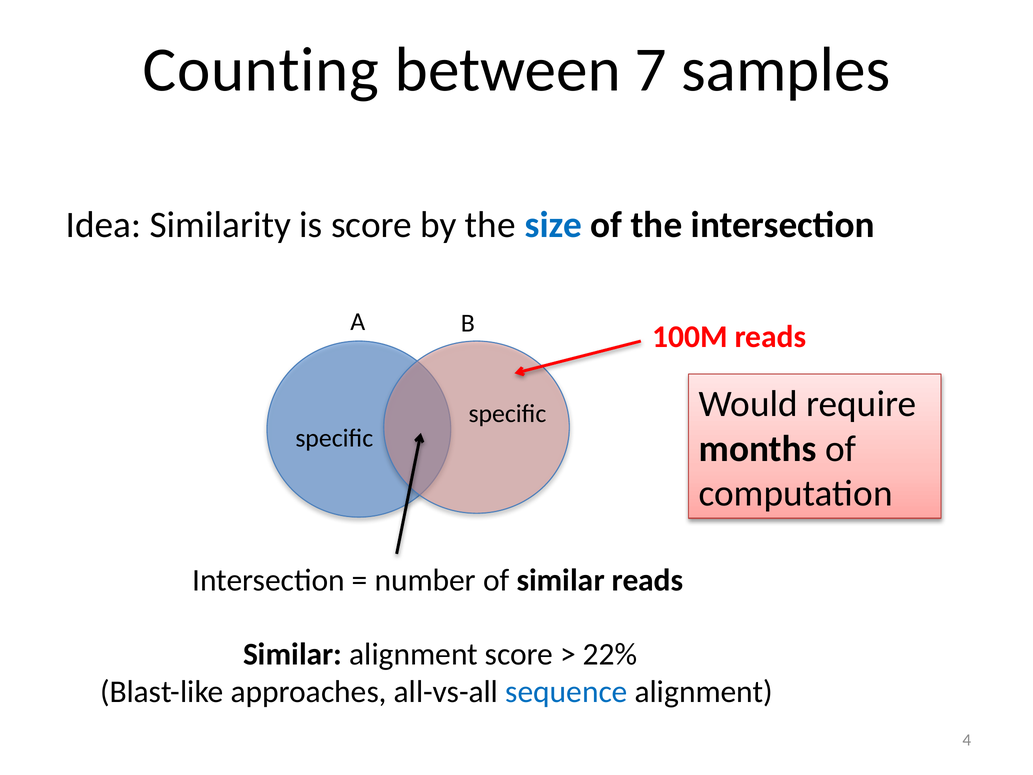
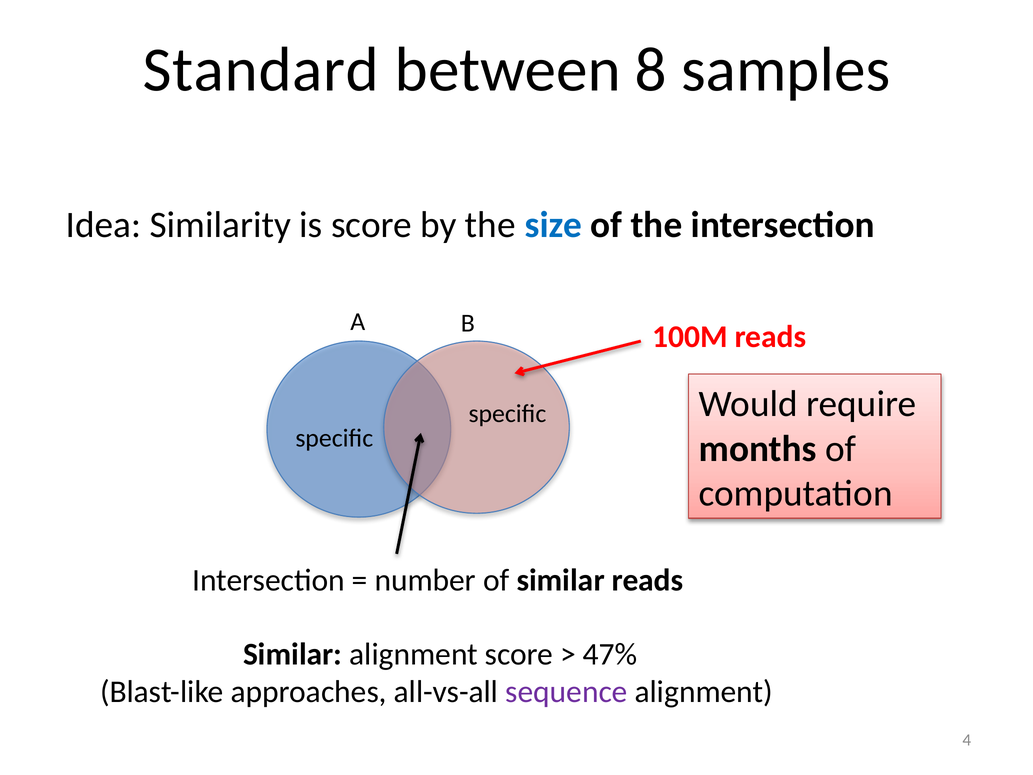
Counting: Counting -> Standard
7: 7 -> 8
22%: 22% -> 47%
sequence colour: blue -> purple
